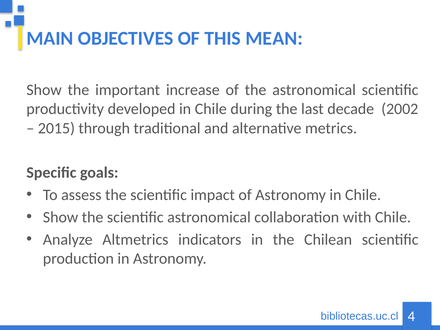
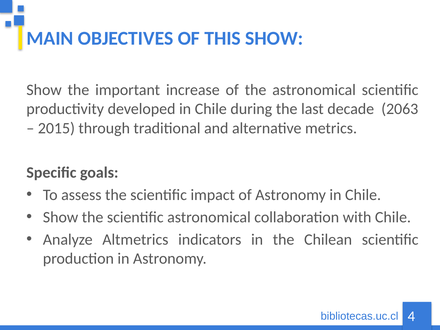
THIS MEAN: MEAN -> SHOW
2002: 2002 -> 2063
